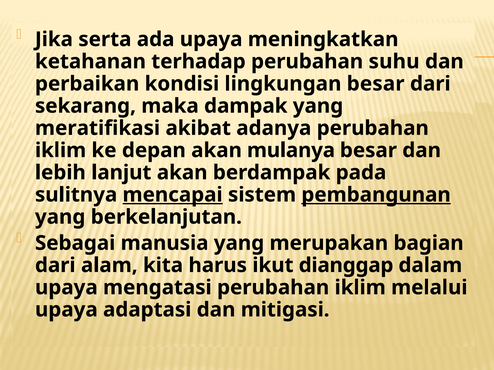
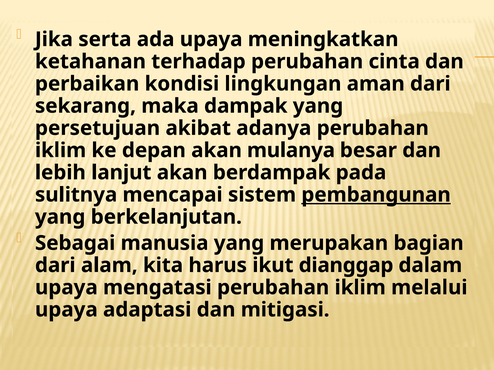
suhu: suhu -> cinta
lingkungan besar: besar -> aman
meratifikasi: meratifikasi -> persetujuan
mencapai underline: present -> none
